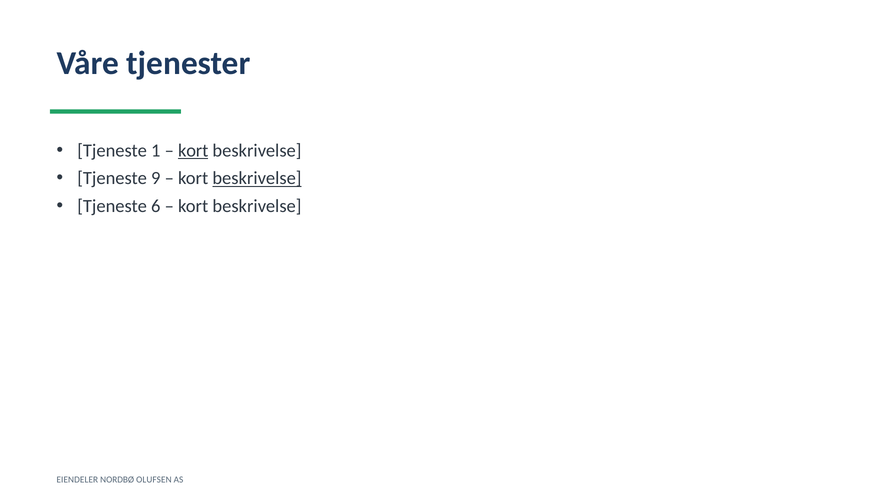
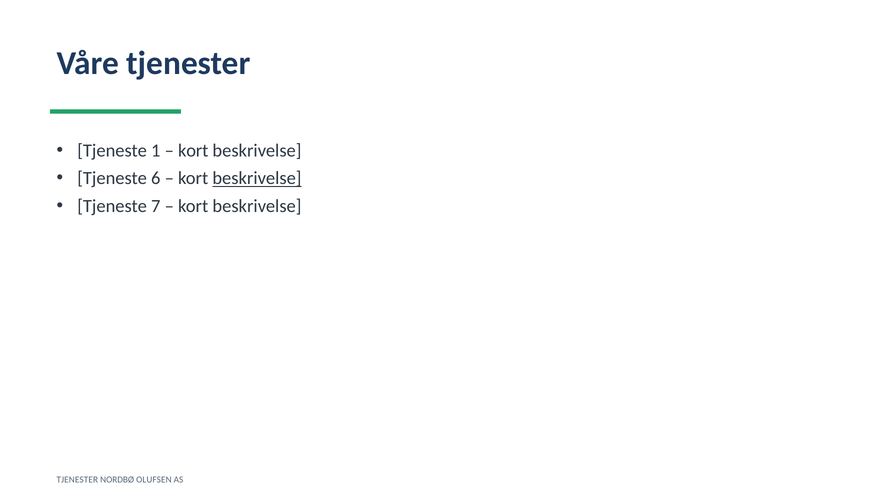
kort at (193, 150) underline: present -> none
9: 9 -> 6
6: 6 -> 7
EIENDELER at (77, 479): EIENDELER -> TJENESTER
